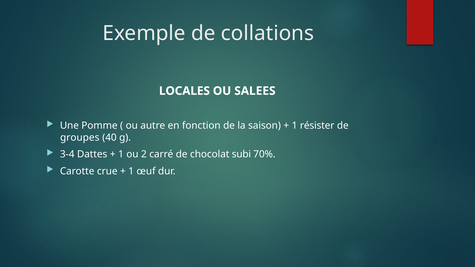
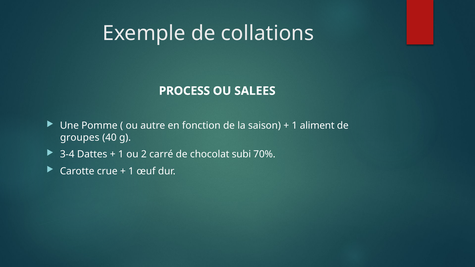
LOCALES: LOCALES -> PROCESS
résister: résister -> aliment
